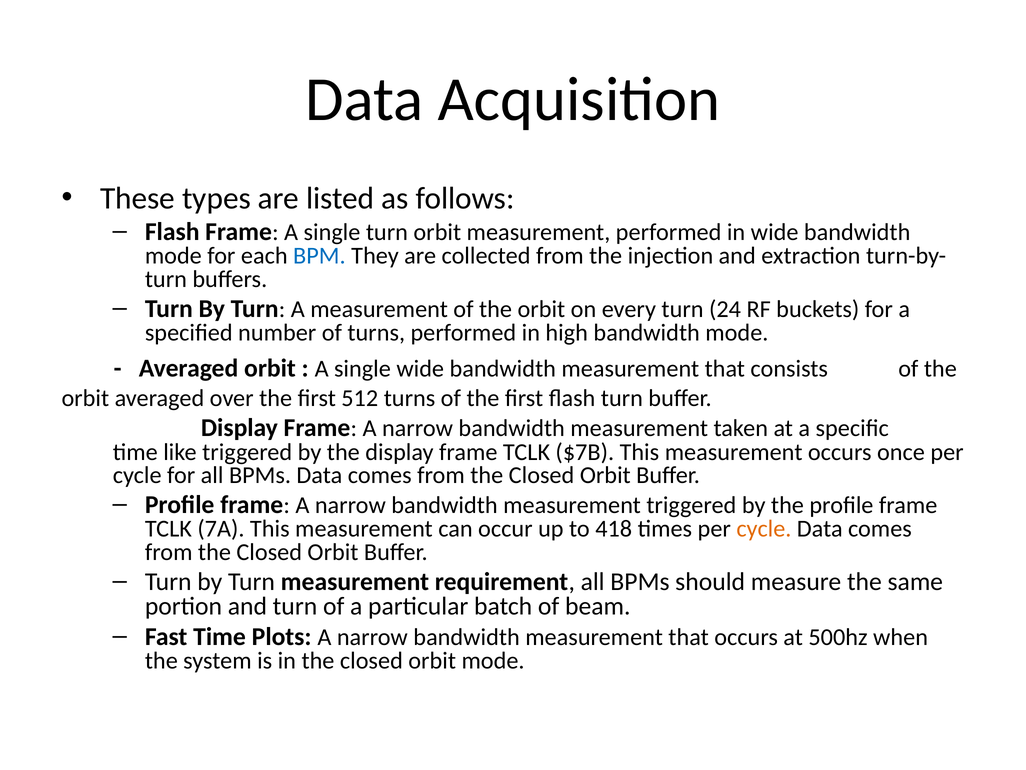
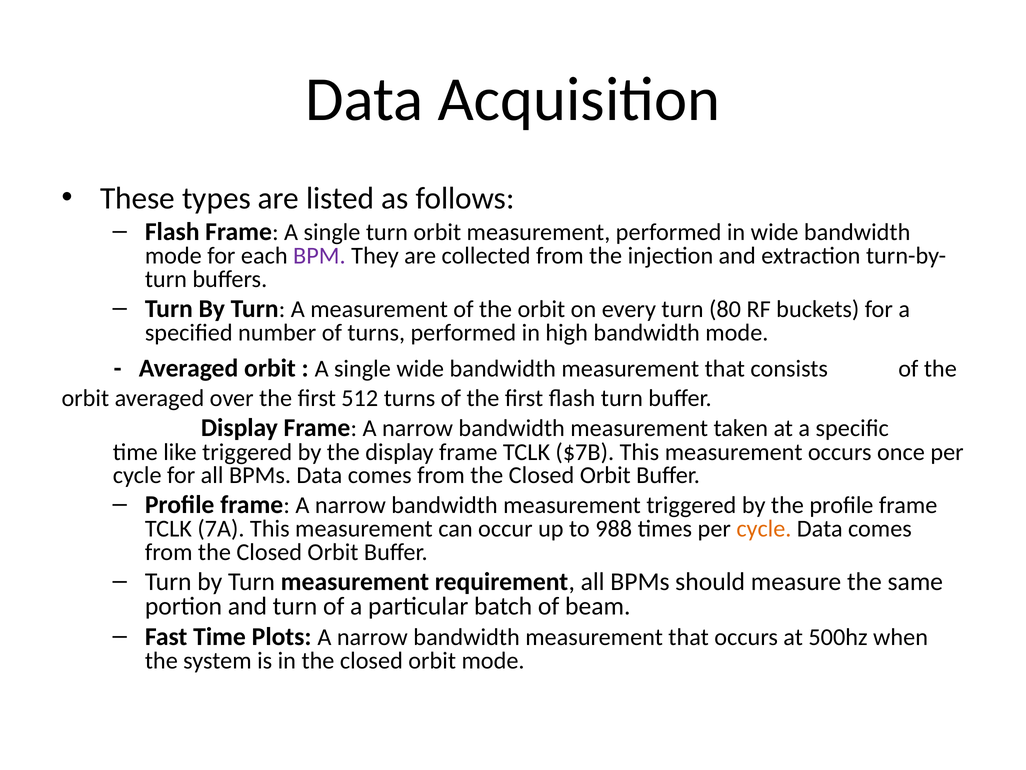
BPM colour: blue -> purple
24: 24 -> 80
418: 418 -> 988
